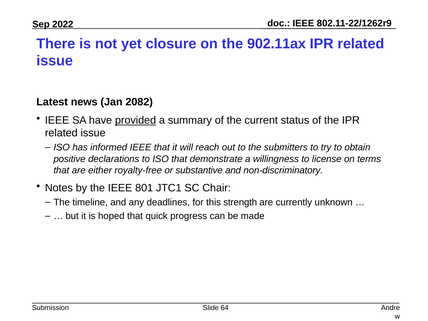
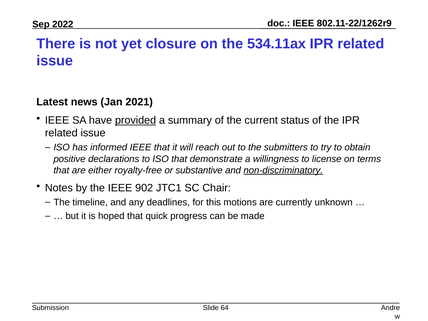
902.11ax: 902.11ax -> 534.11ax
2082: 2082 -> 2021
non-discriminatory underline: none -> present
801: 801 -> 902
strength: strength -> motions
